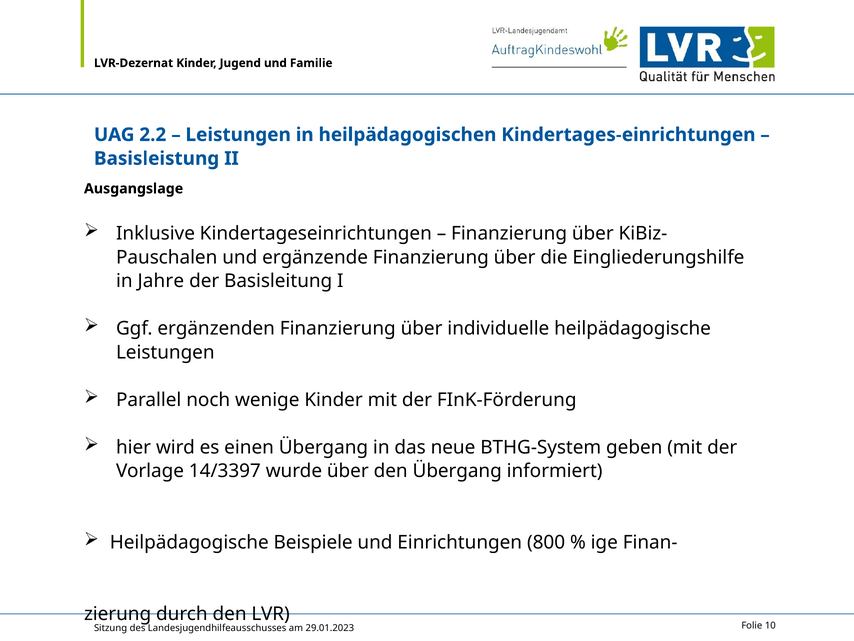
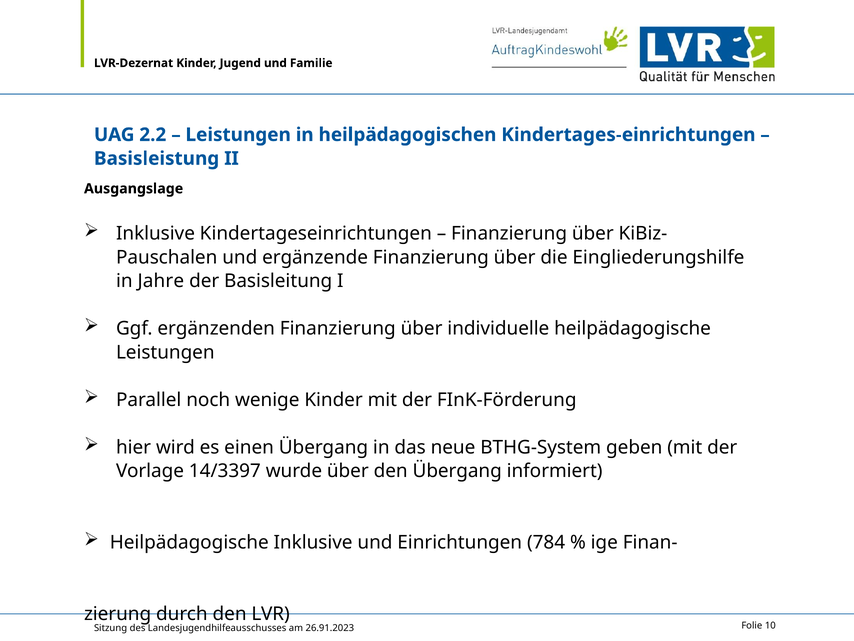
Heilpädagogische Beispiele: Beispiele -> Inklusive
800: 800 -> 784
29.01.2023: 29.01.2023 -> 26.91.2023
